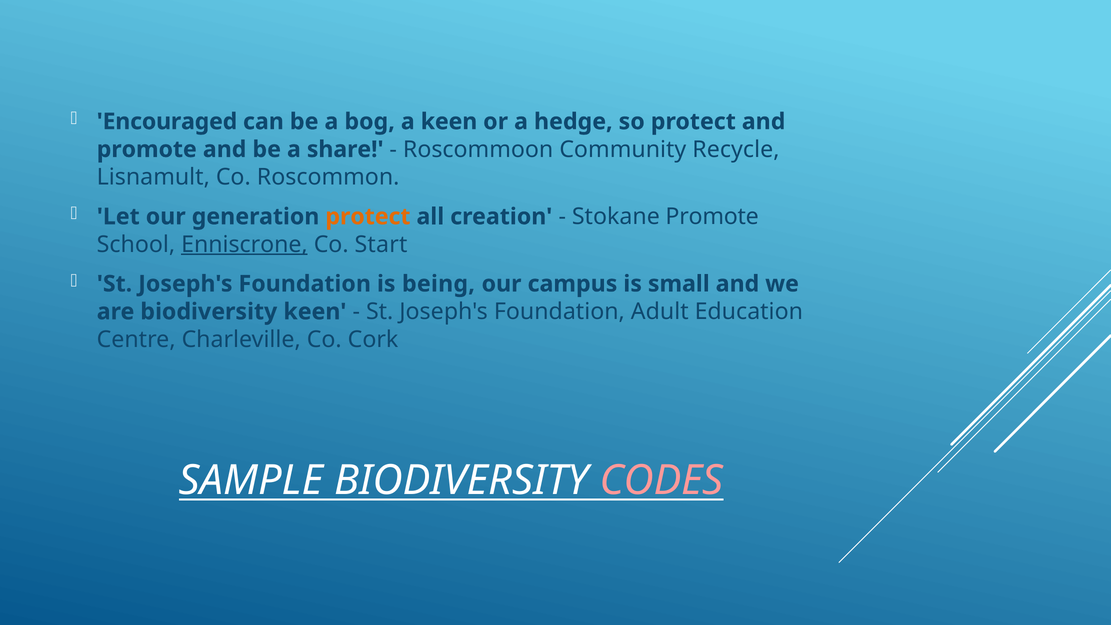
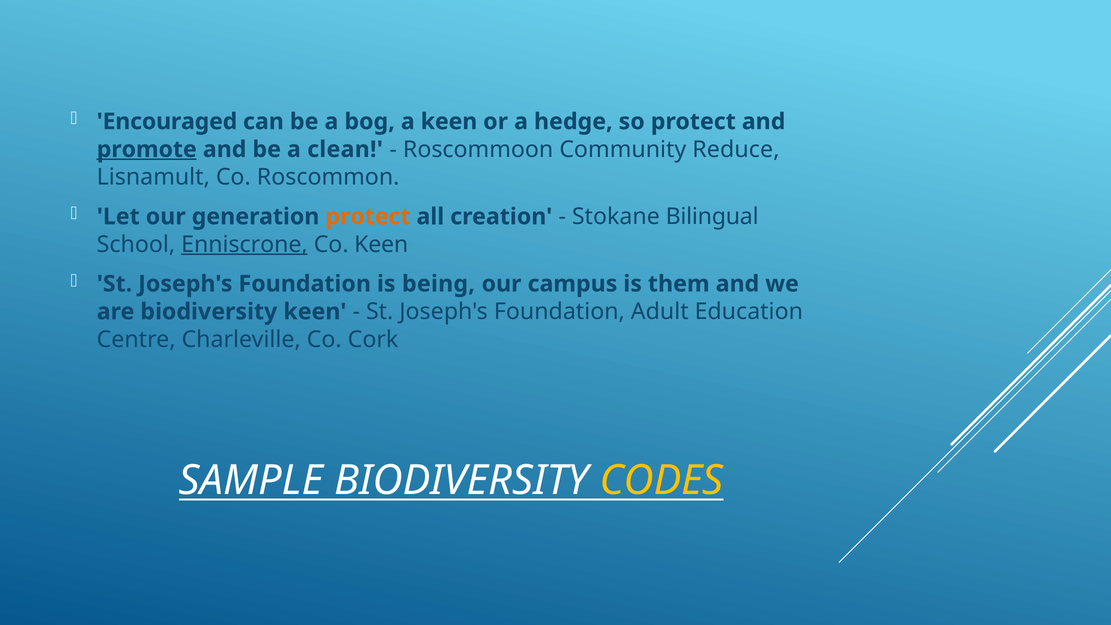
promote at (147, 149) underline: none -> present
share: share -> clean
Recycle: Recycle -> Reduce
Stokane Promote: Promote -> Bilingual
Co Start: Start -> Keen
small: small -> them
CODES colour: pink -> yellow
